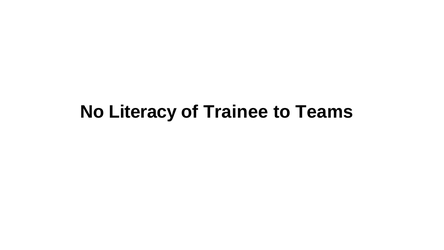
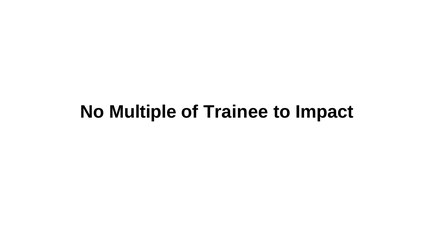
Literacy: Literacy -> Multiple
Teams: Teams -> Impact
